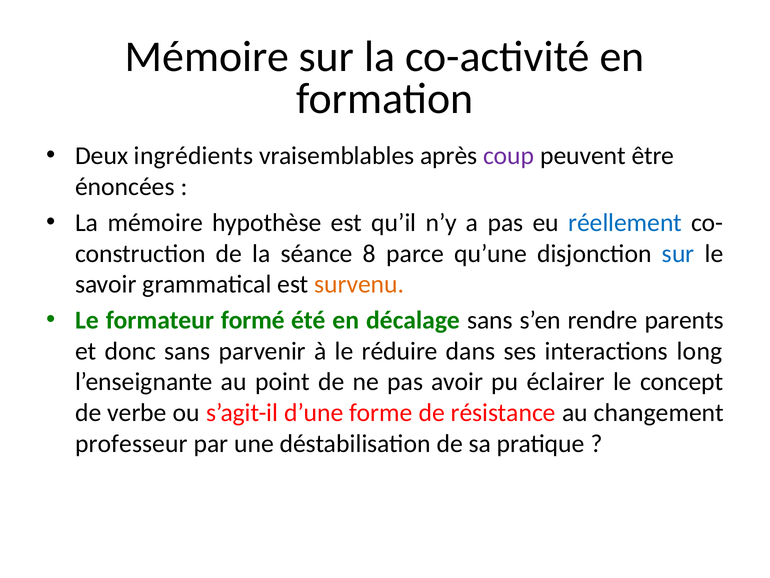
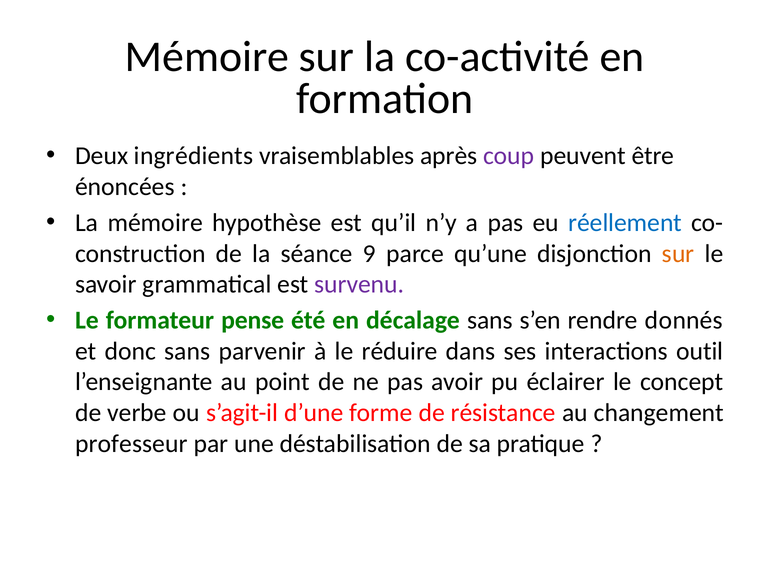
8: 8 -> 9
sur at (678, 253) colour: blue -> orange
survenu colour: orange -> purple
formé: formé -> pense
parents: parents -> donnés
long: long -> outil
